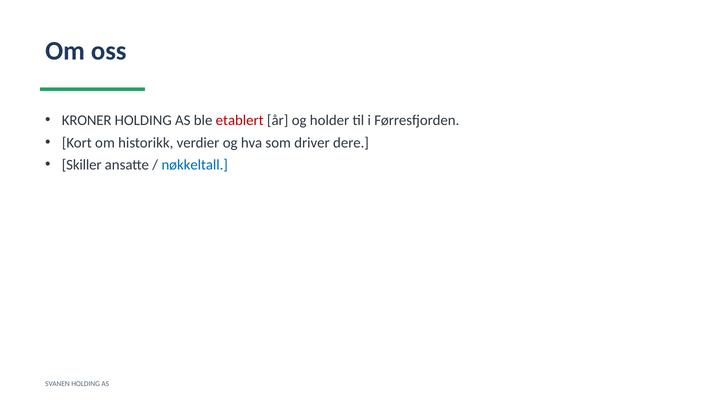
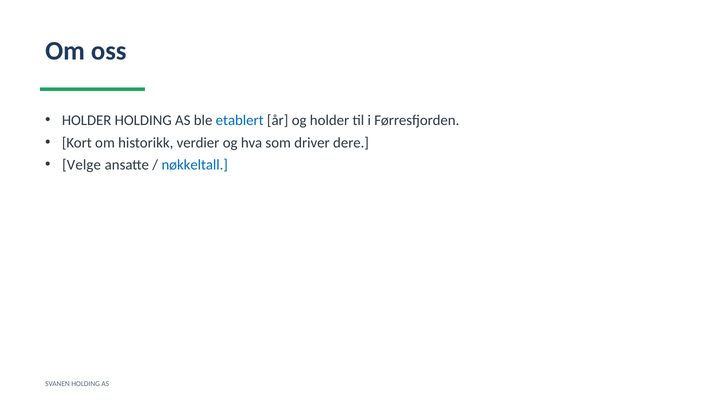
KRONER at (87, 120): KRONER -> HOLDER
etablert colour: red -> blue
Skiller: Skiller -> Velge
